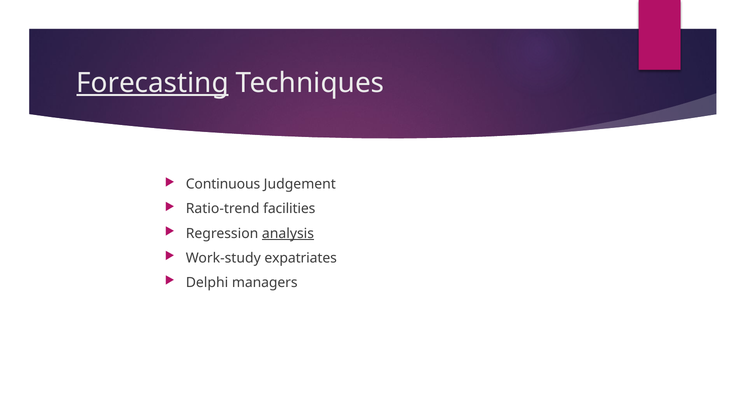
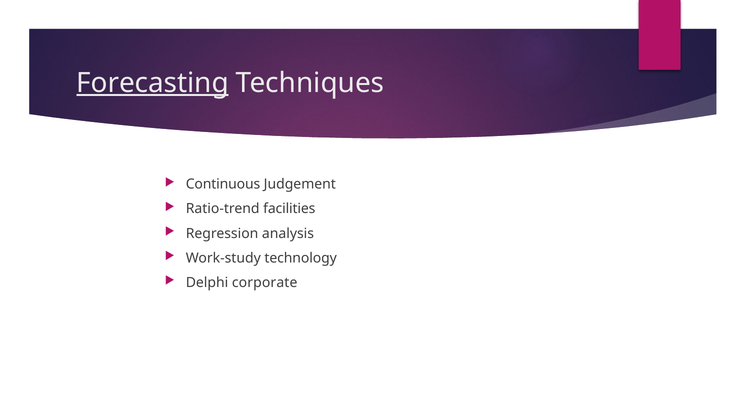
analysis underline: present -> none
expatriates: expatriates -> technology
managers: managers -> corporate
